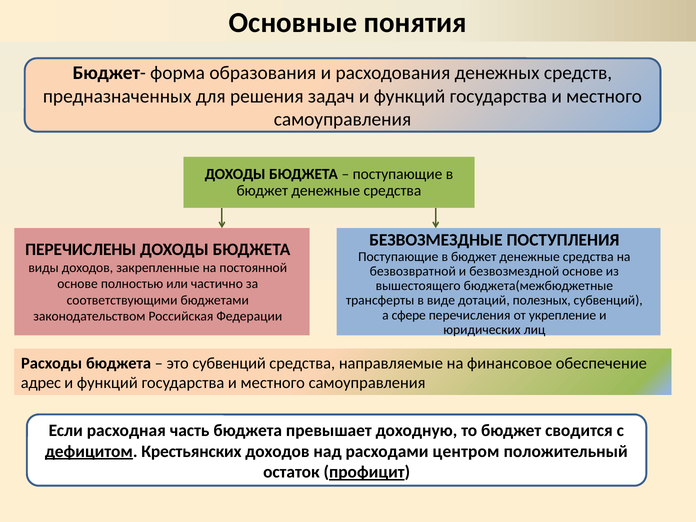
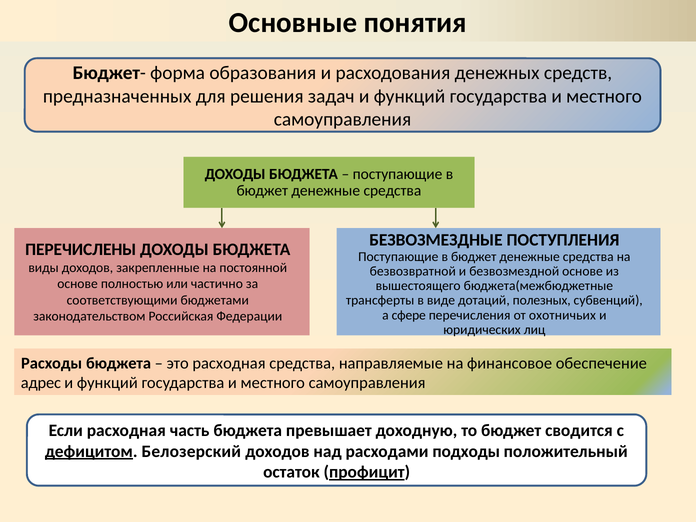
укрепление: укрепление -> охотничьих
это субвенций: субвенций -> расходная
Крестьянских: Крестьянских -> Белозерский
центром: центром -> подходы
